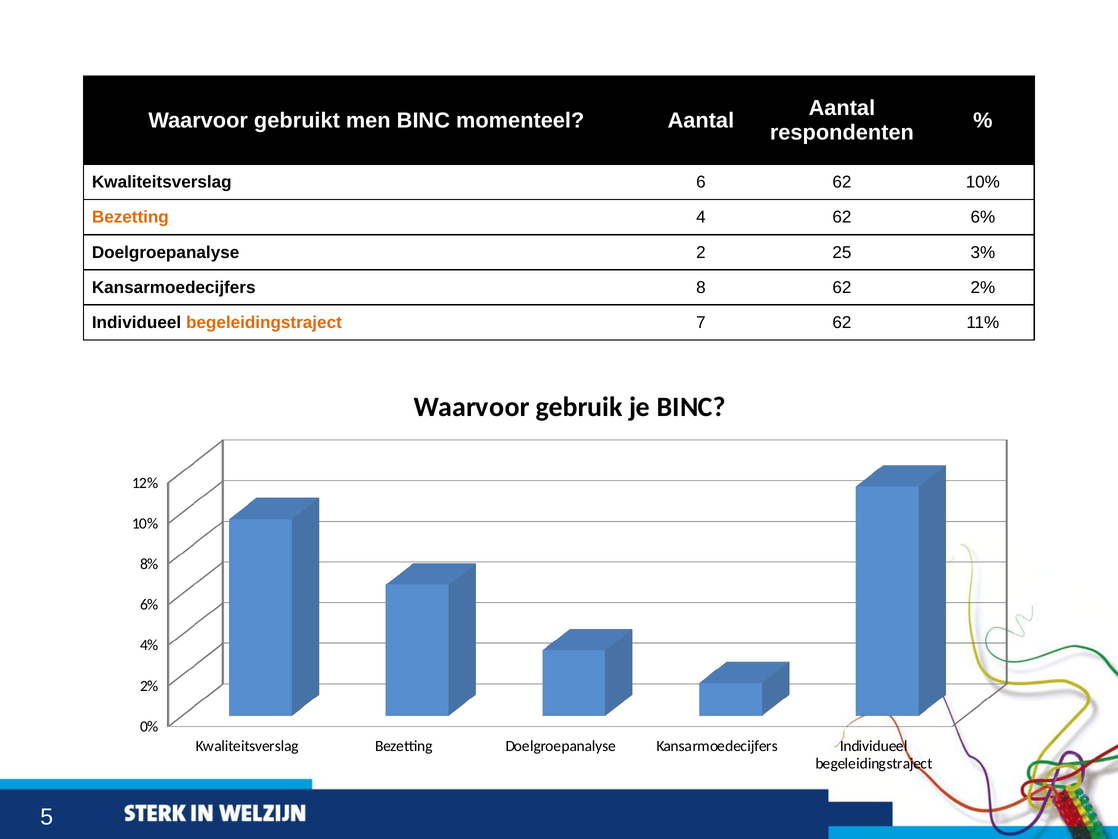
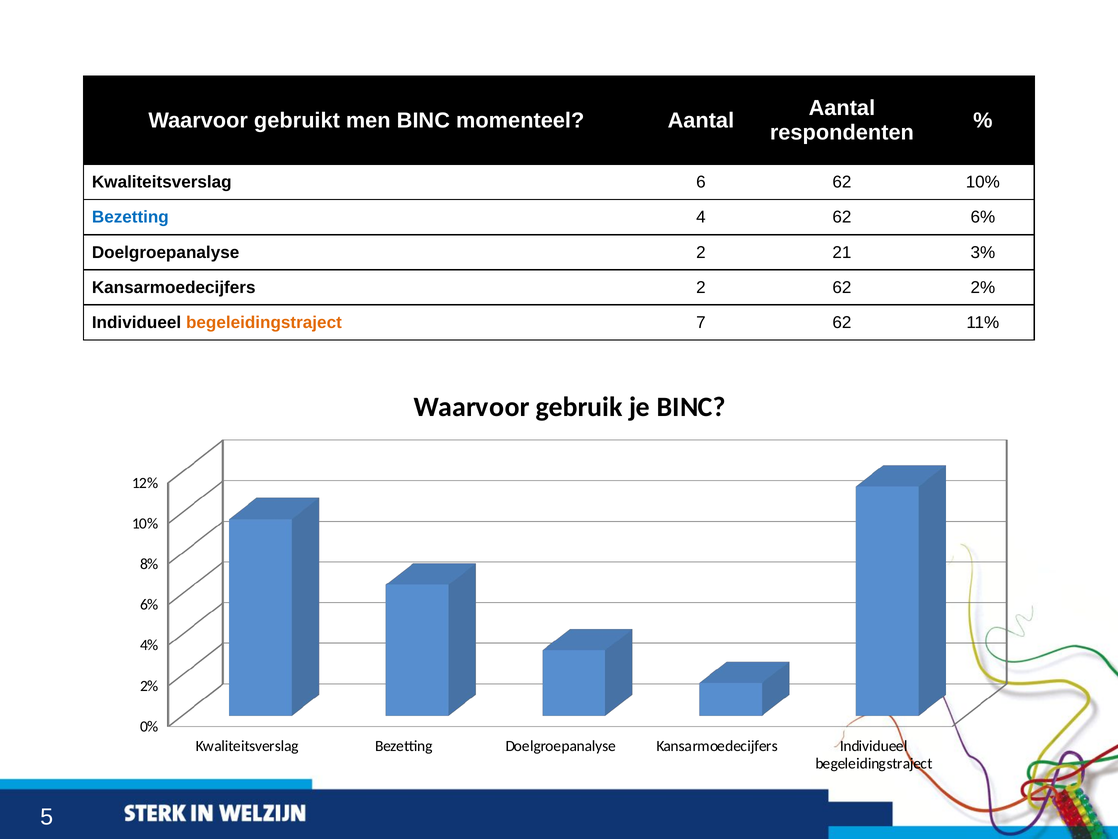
Bezetting at (130, 217) colour: orange -> blue
25: 25 -> 21
Kansarmoedecijfers 8: 8 -> 2
